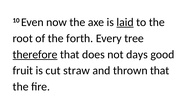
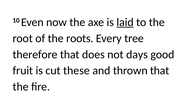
forth: forth -> roots
therefore underline: present -> none
straw: straw -> these
